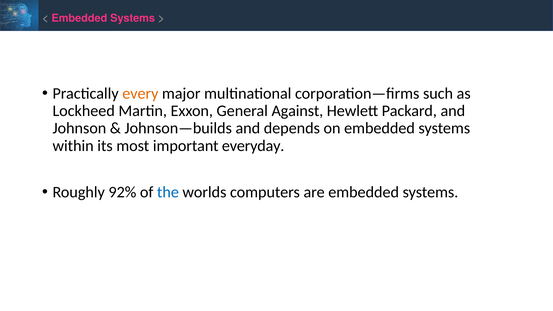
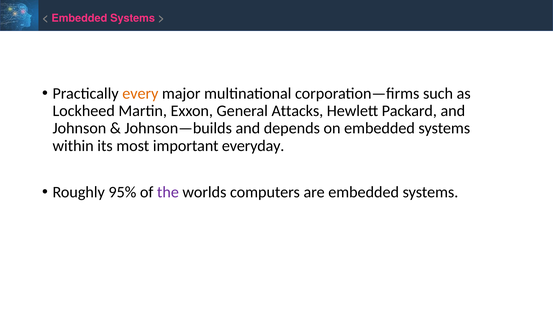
Against: Against -> Attacks
92%: 92% -> 95%
the colour: blue -> purple
